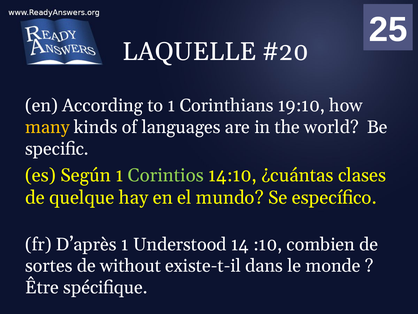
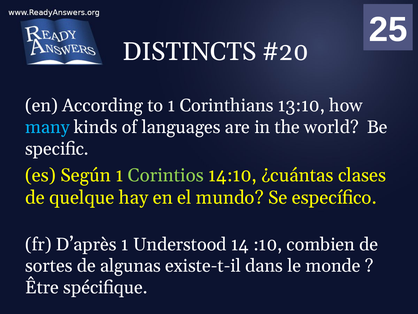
LAQUELLE: LAQUELLE -> DISTINCTS
19:10: 19:10 -> 13:10
many colour: yellow -> light blue
without: without -> algunas
